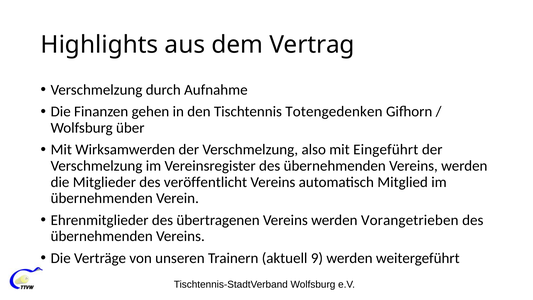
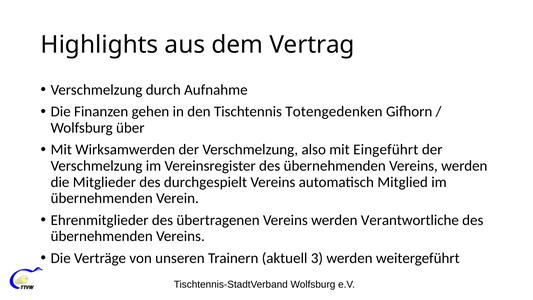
veröffentlicht: veröffentlicht -> durchgespielt
Vorangetrieben: Vorangetrieben -> Verantwortliche
9: 9 -> 3
